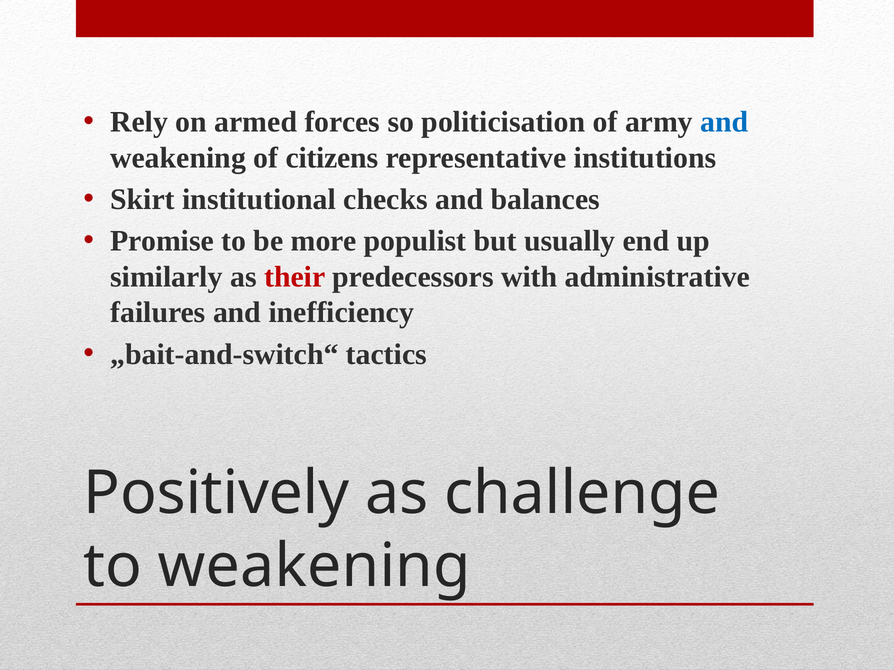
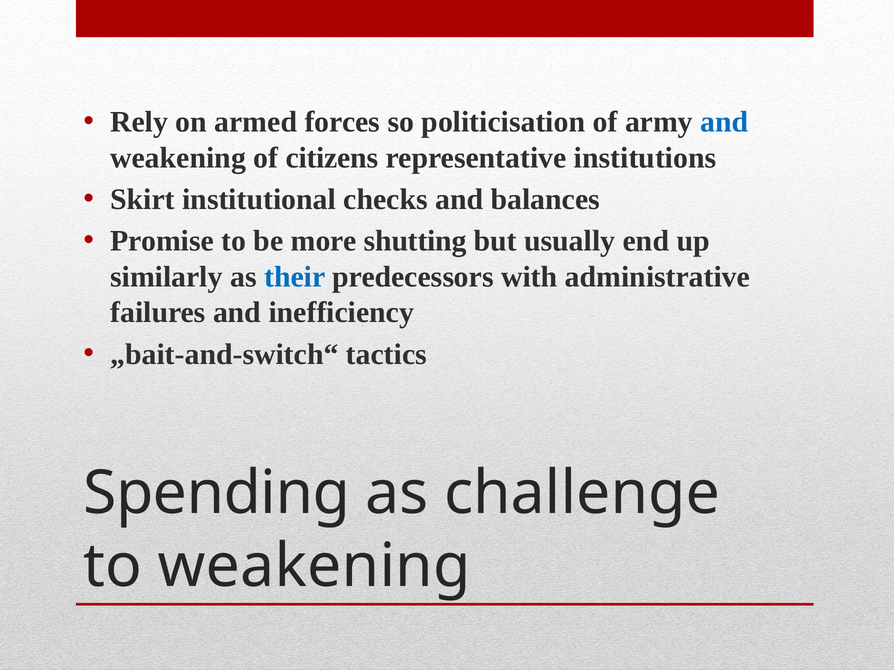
populist: populist -> shutting
their colour: red -> blue
Positively: Positively -> Spending
